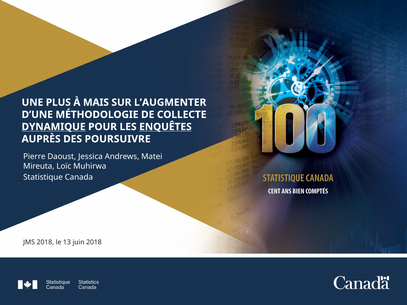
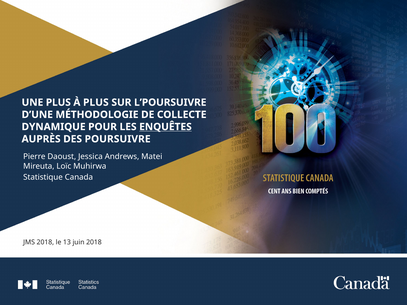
À MAIS: MAIS -> PLUS
L’AUGMENTER: L’AUGMENTER -> L’POURSUIVRE
DYNAMIQUE underline: present -> none
